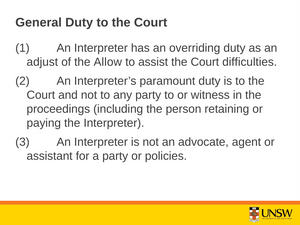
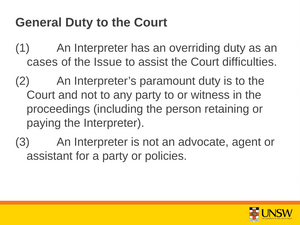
adjust: adjust -> cases
Allow: Allow -> Issue
